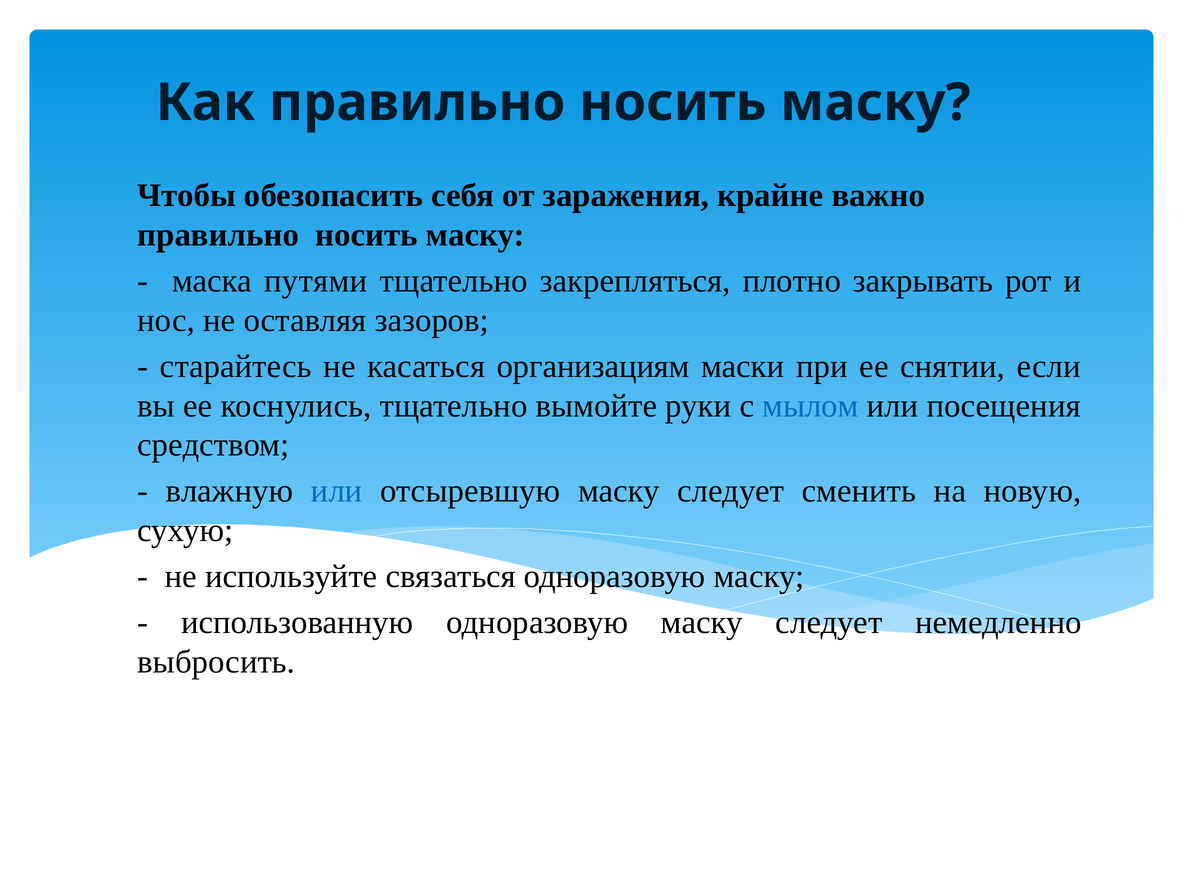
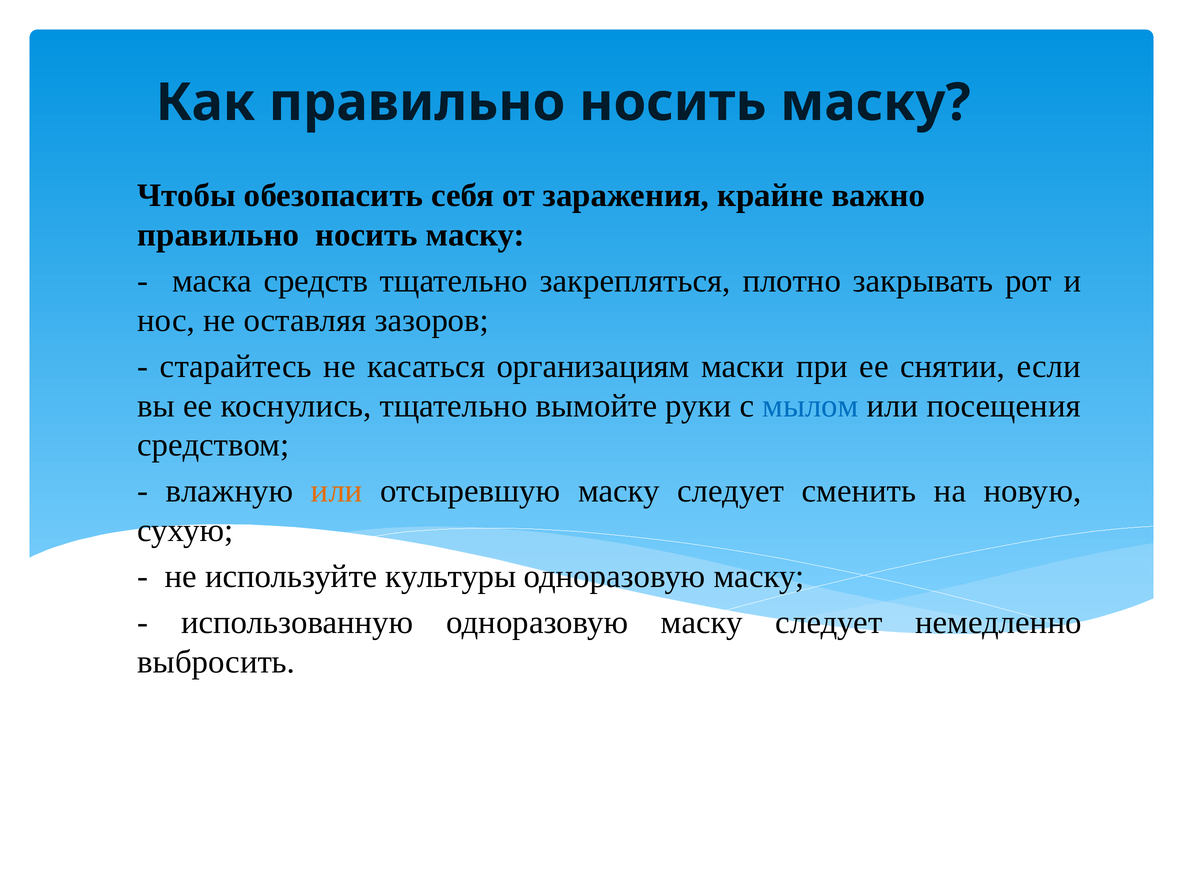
путями: путями -> средств
или at (337, 491) colour: blue -> orange
связаться: связаться -> культуры
